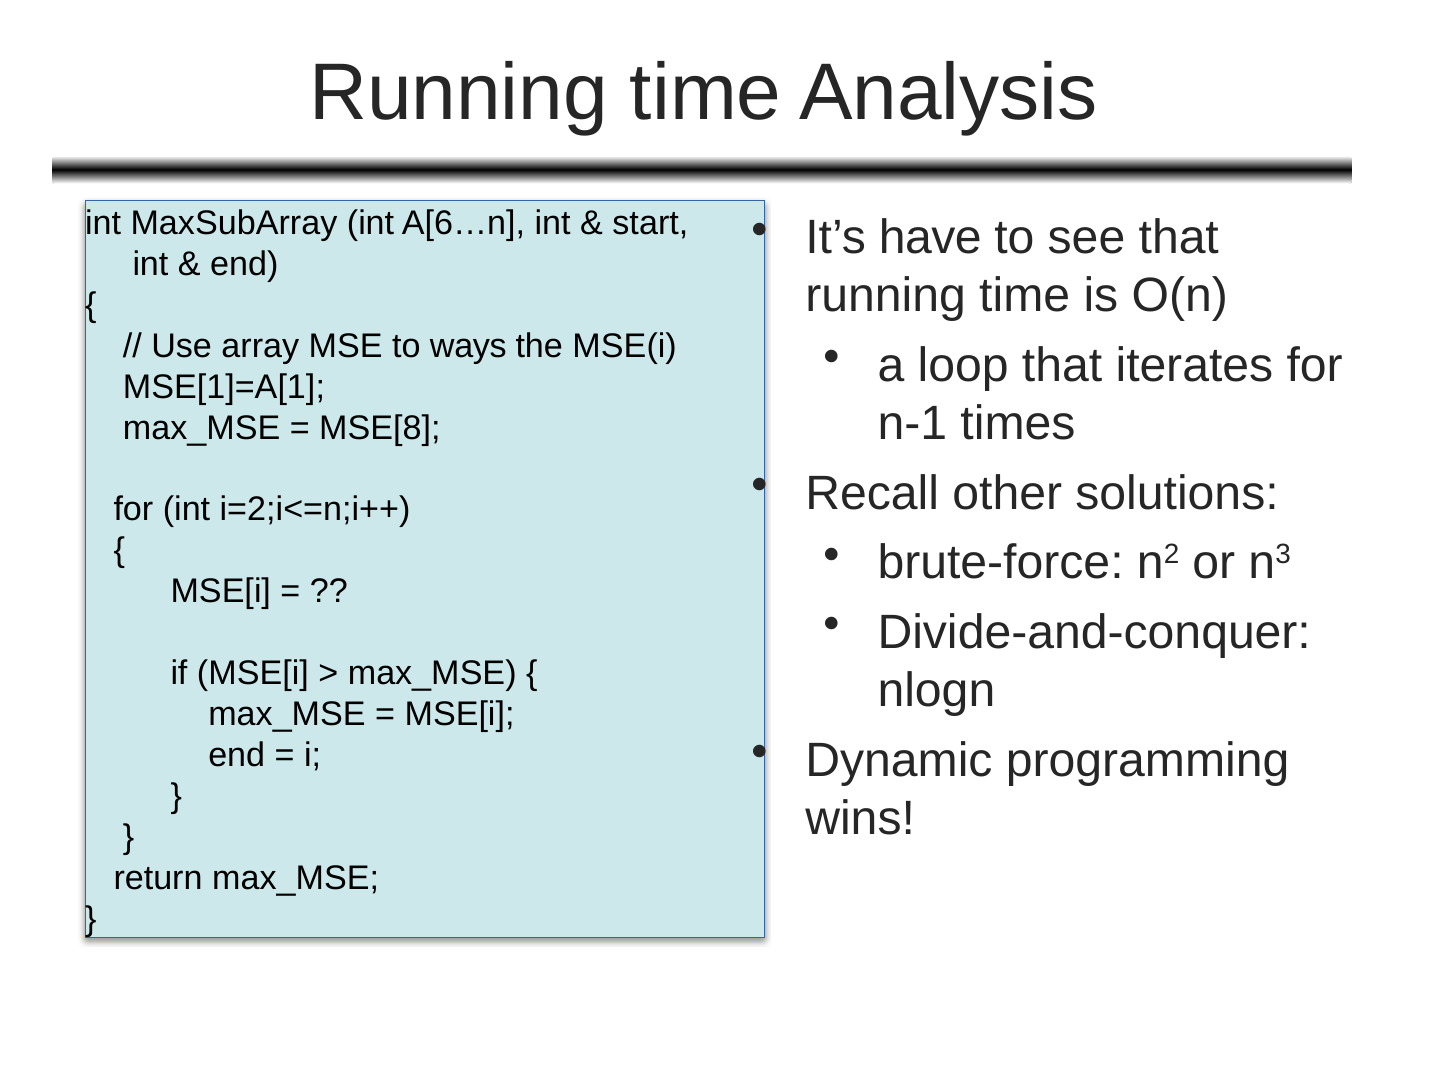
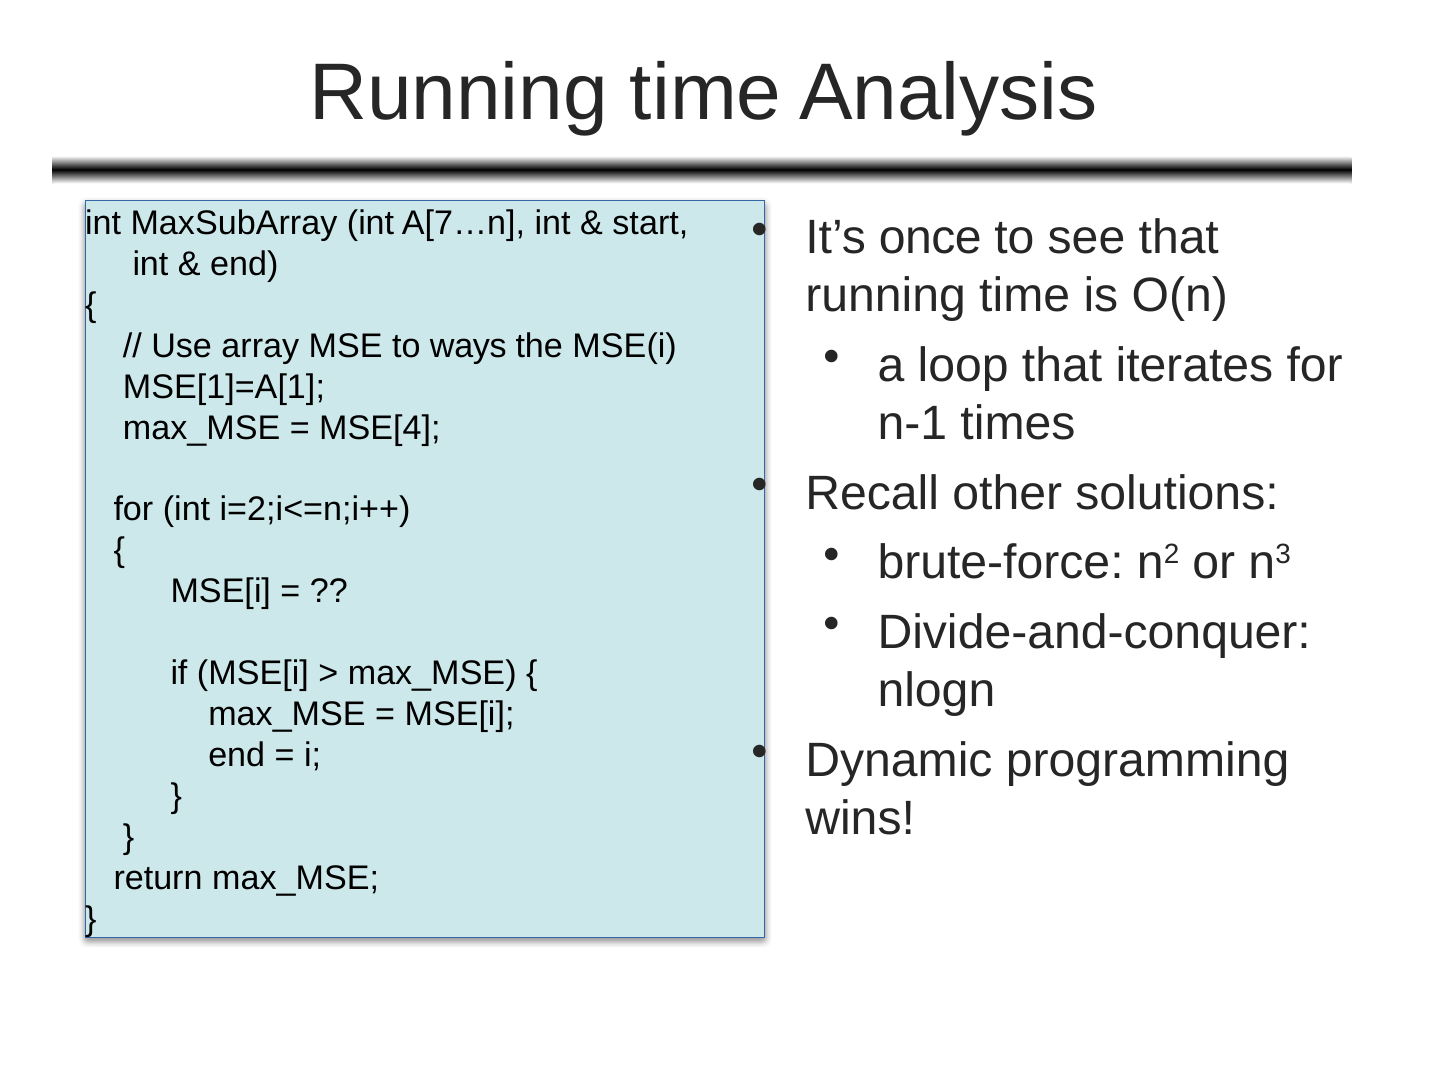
A[6…n: A[6…n -> A[7…n
have: have -> once
MSE[8: MSE[8 -> MSE[4
